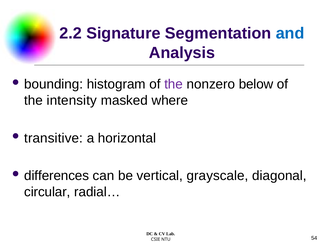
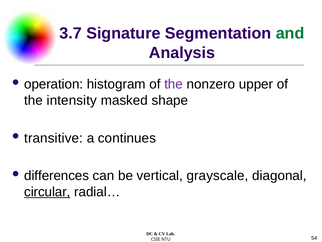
2.2: 2.2 -> 3.7
and colour: blue -> green
bounding: bounding -> operation
below: below -> upper
where: where -> shape
horizontal: horizontal -> continues
circular underline: none -> present
